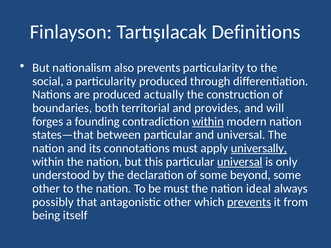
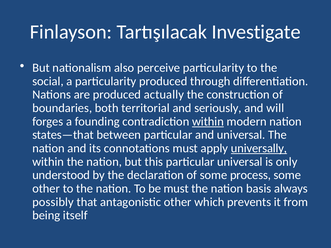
Definitions: Definitions -> Investigate
also prevents: prevents -> perceive
provides: provides -> seriously
universal at (240, 162) underline: present -> none
beyond: beyond -> process
ideal: ideal -> basis
prevents at (249, 202) underline: present -> none
